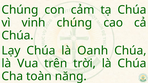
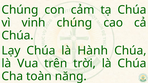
Oanh: Oanh -> Hành
